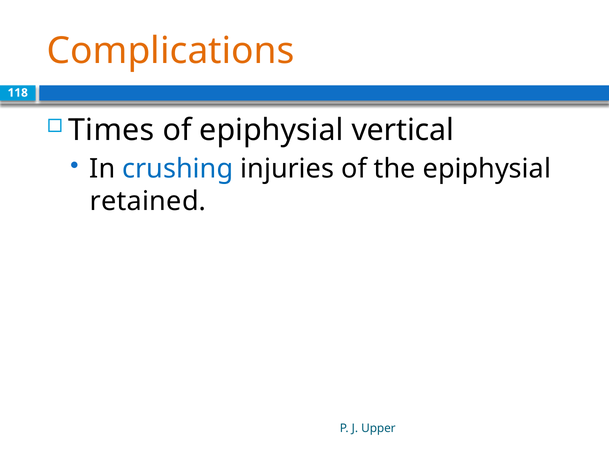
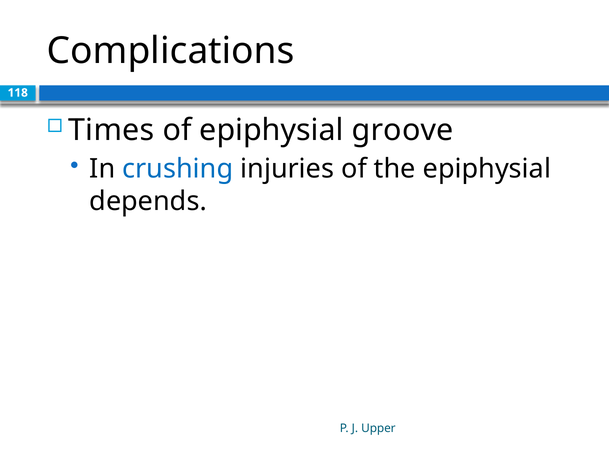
Complications colour: orange -> black
vertical: vertical -> groove
retained: retained -> depends
